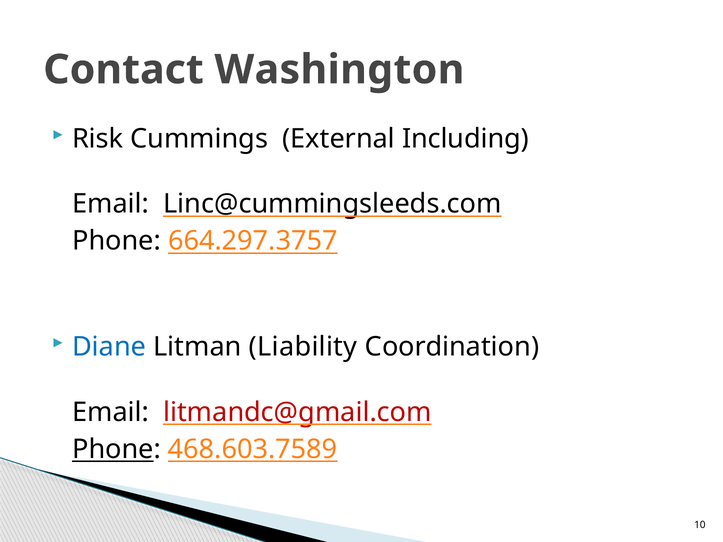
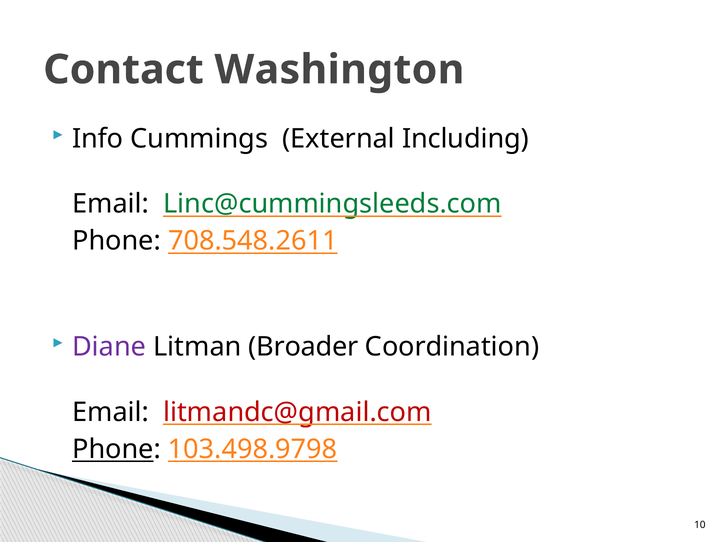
Risk: Risk -> Info
Linc@cummingsleeds.com colour: black -> green
664.297.3757: 664.297.3757 -> 708.548.2611
Diane colour: blue -> purple
Liability: Liability -> Broader
468.603.7589: 468.603.7589 -> 103.498.9798
